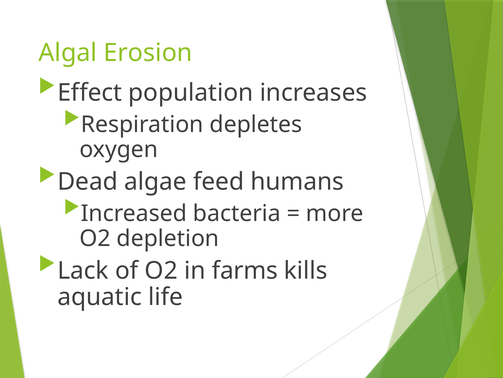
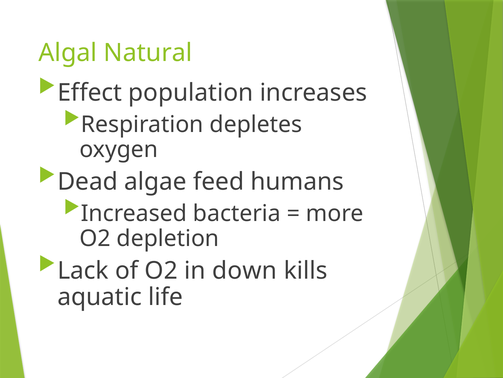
Erosion: Erosion -> Natural
farms: farms -> down
